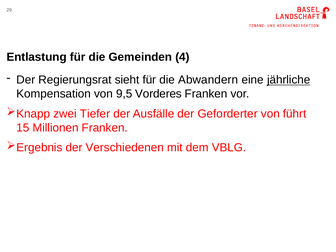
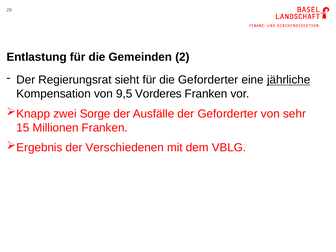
4: 4 -> 2
die Abwandern: Abwandern -> Geforderter
Tiefer: Tiefer -> Sorge
führt: führt -> sehr
